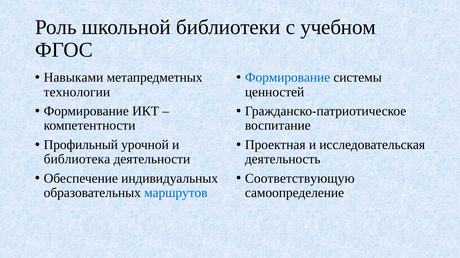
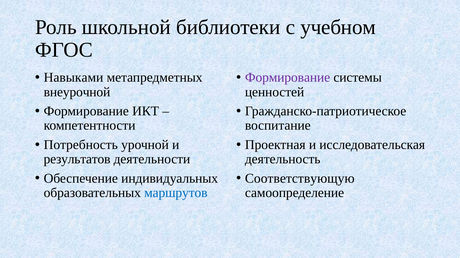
Формирование at (288, 78) colour: blue -> purple
технологии: технологии -> внеурочной
Профильный: Профильный -> Потребность
библиотека: библиотека -> результатов
